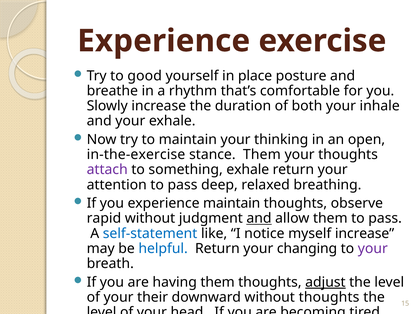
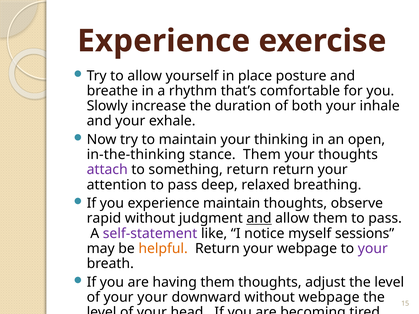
to good: good -> allow
in-the-exercise: in-the-exercise -> in-the-thinking
something exhale: exhale -> return
self-statement colour: blue -> purple
myself increase: increase -> sessions
helpful colour: blue -> orange
your changing: changing -> webpage
adjust underline: present -> none
your their: their -> your
without thoughts: thoughts -> webpage
